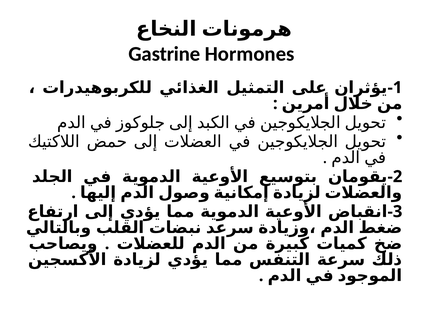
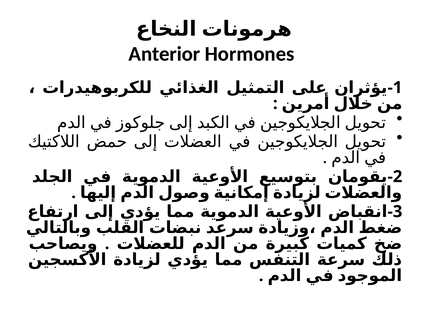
Gastrine: Gastrine -> Anterior
